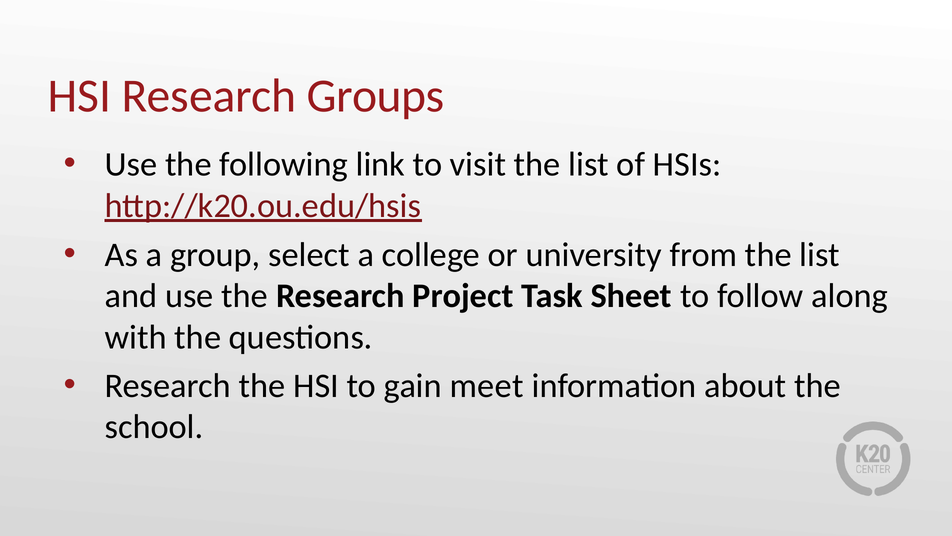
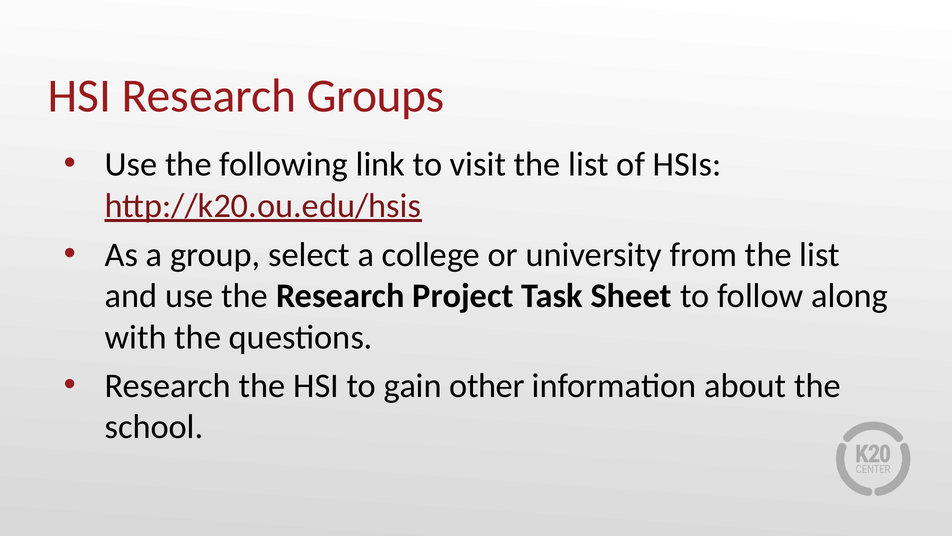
meet: meet -> other
